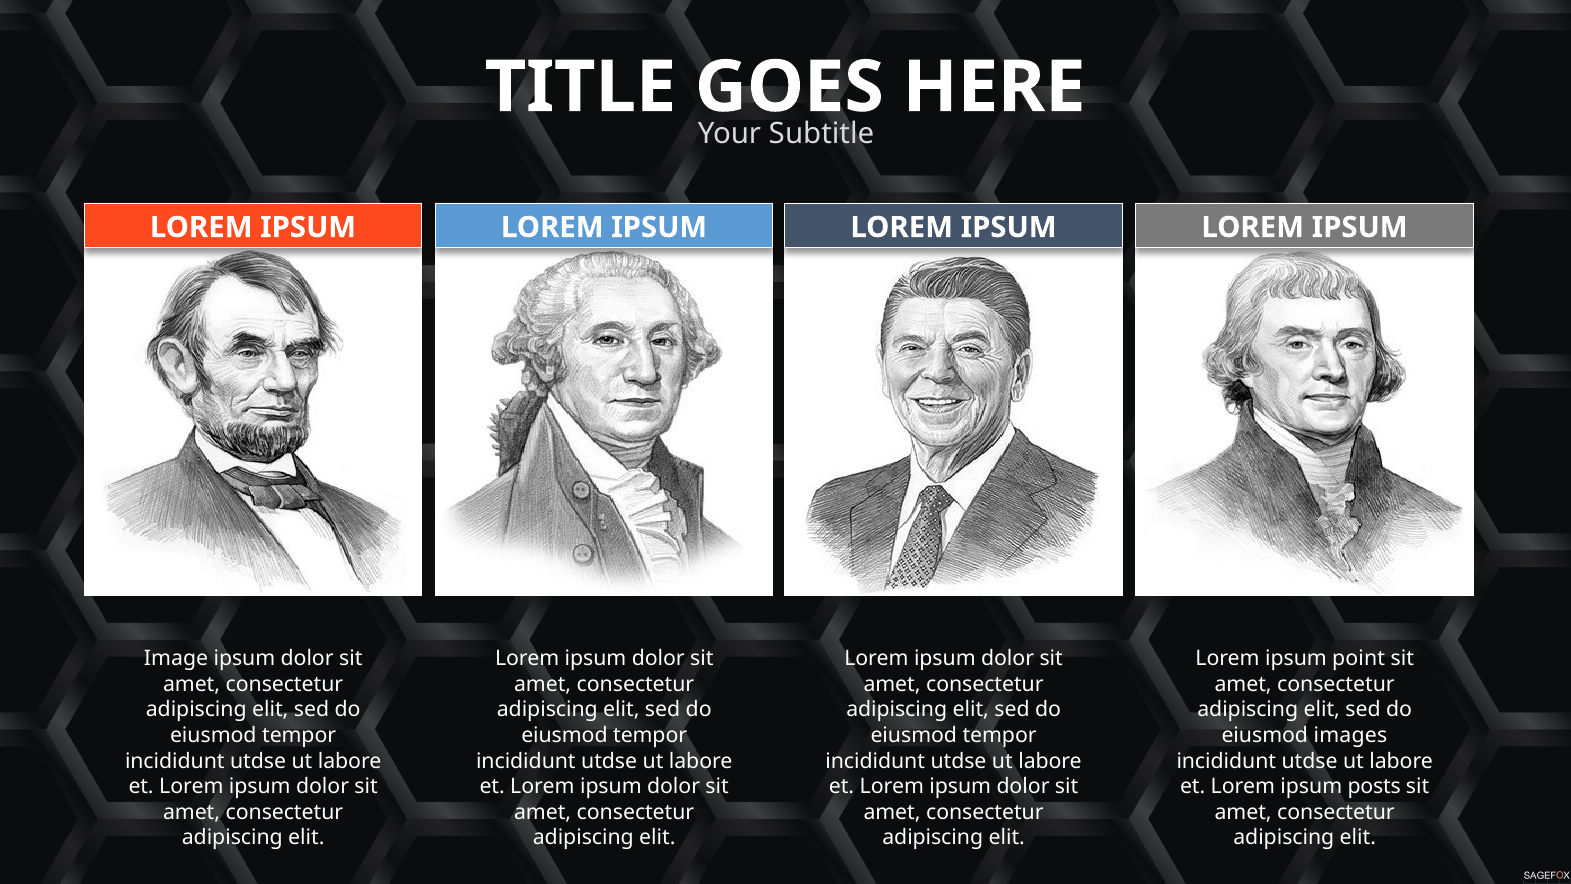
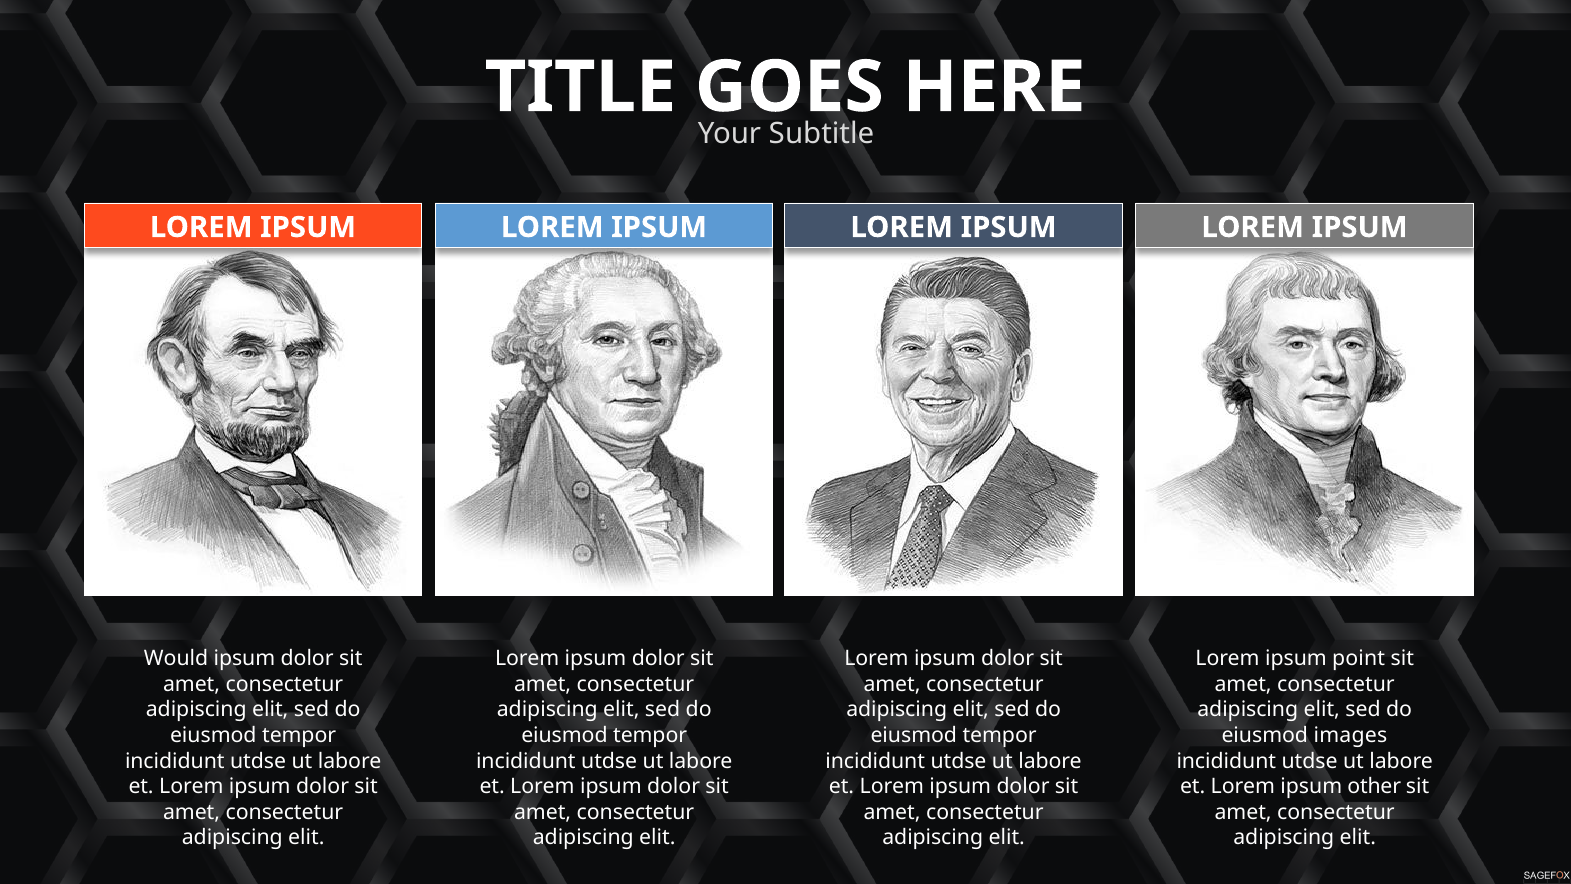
Image: Image -> Would
posts: posts -> other
